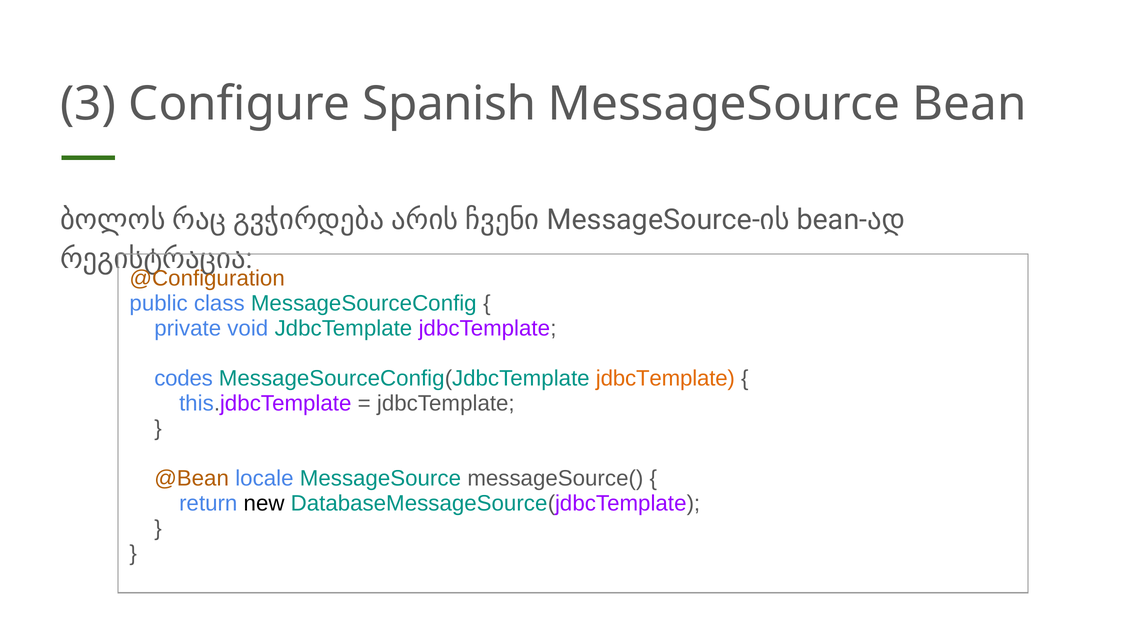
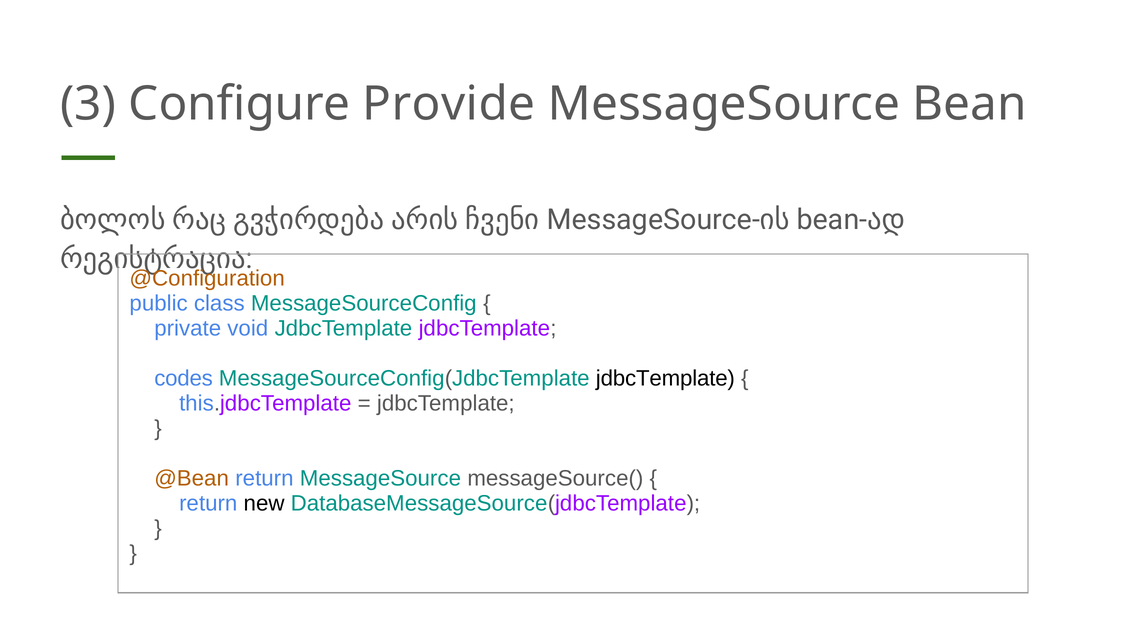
Spanish: Spanish -> Provide
jdbcTemplate at (665, 379) colour: orange -> black
@Bean locale: locale -> return
